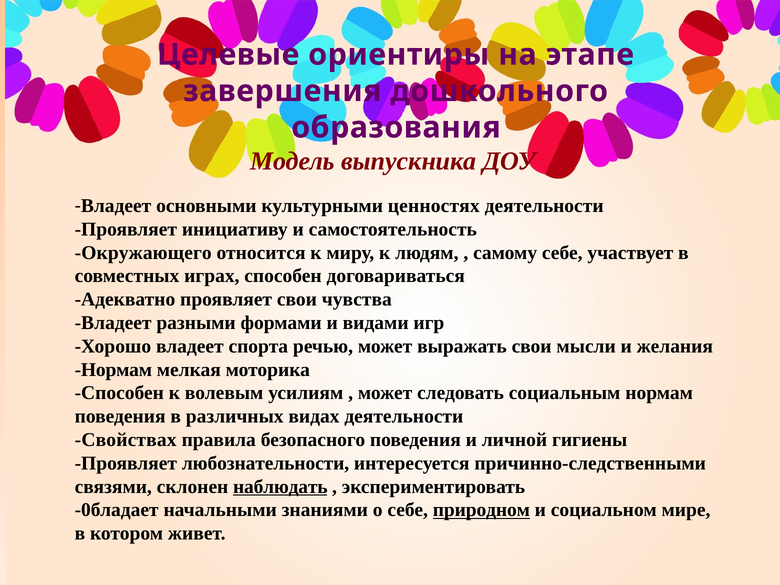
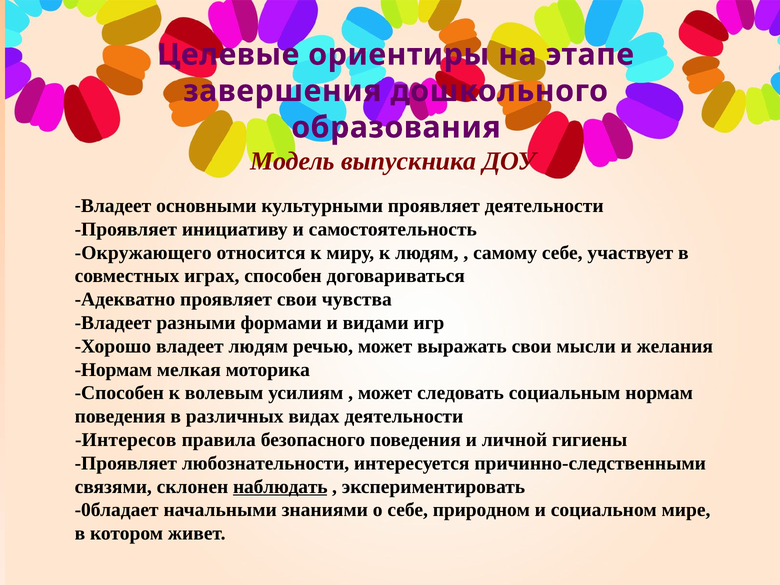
культурными ценностях: ценностях -> проявляет
владеет спорта: спорта -> людям
Свойствах: Свойствах -> Интересов
природном underline: present -> none
